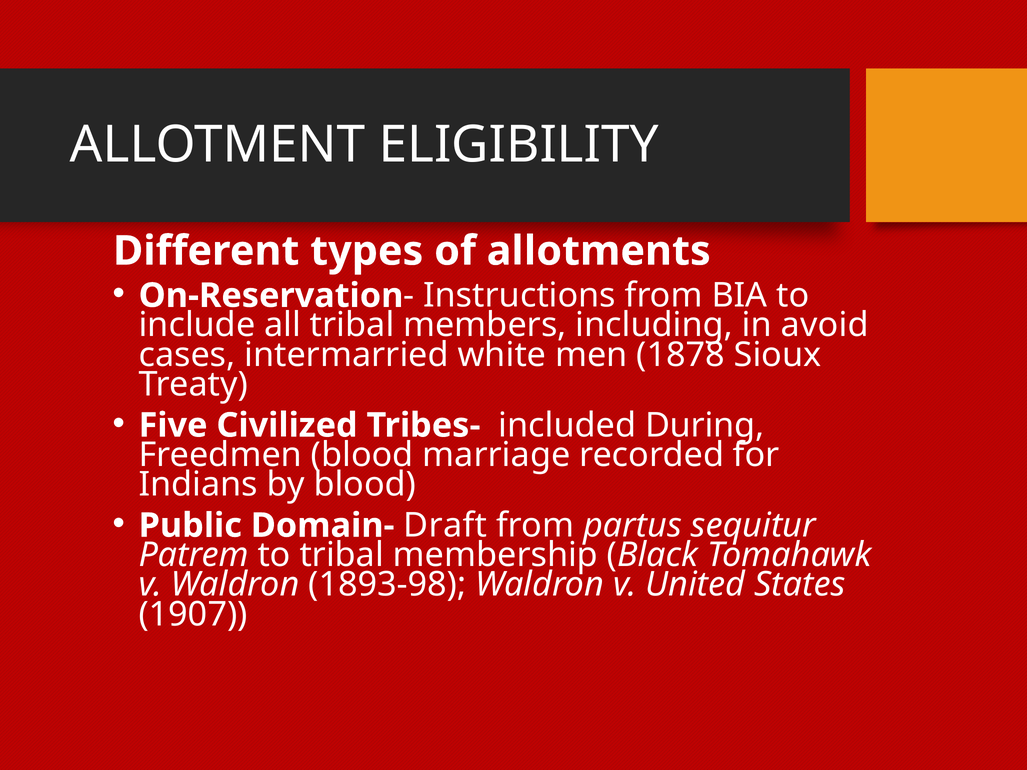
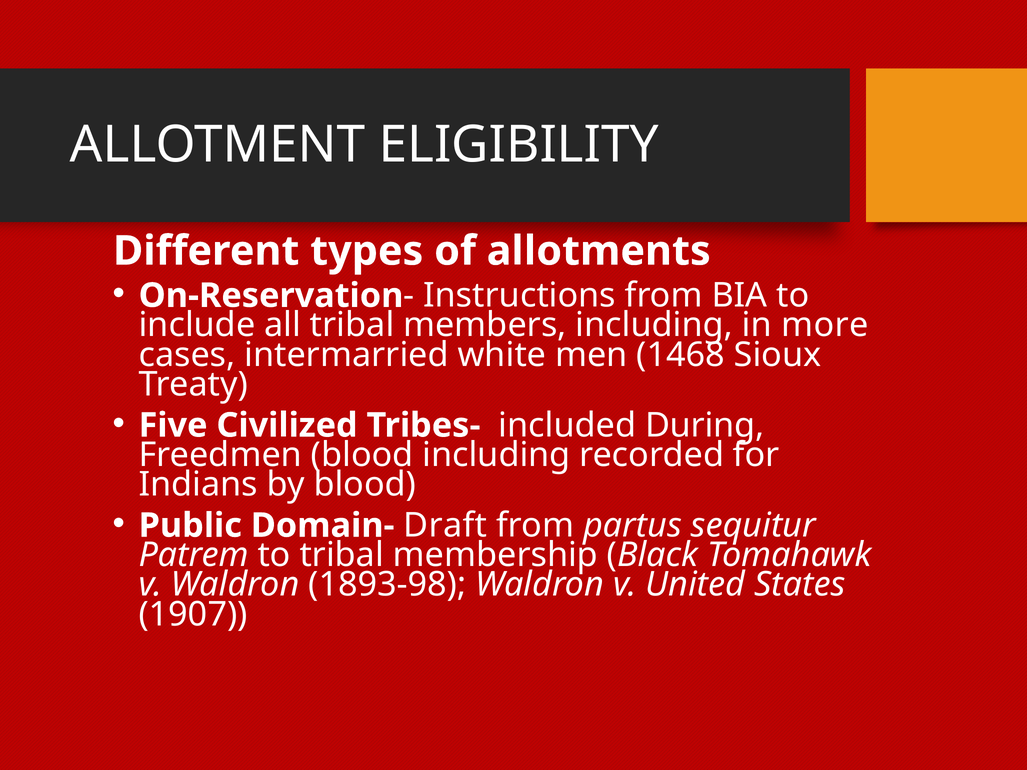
avoid: avoid -> more
1878: 1878 -> 1468
blood marriage: marriage -> including
